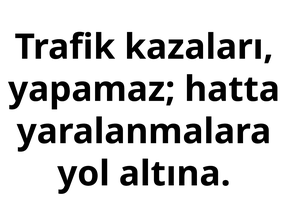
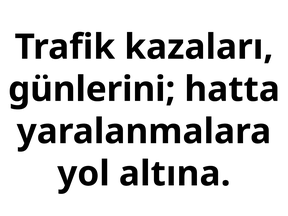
yapamaz: yapamaz -> günlerini
